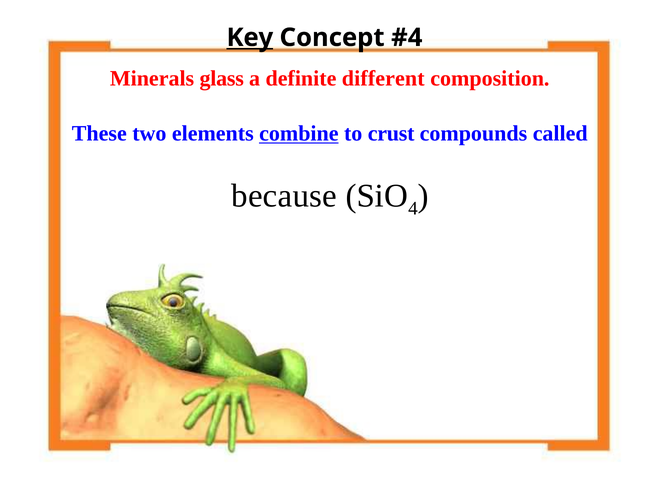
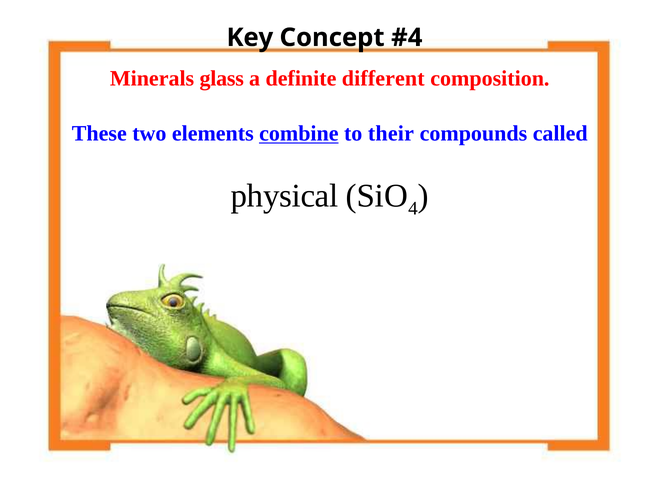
Key underline: present -> none
crust: crust -> their
because: because -> physical
